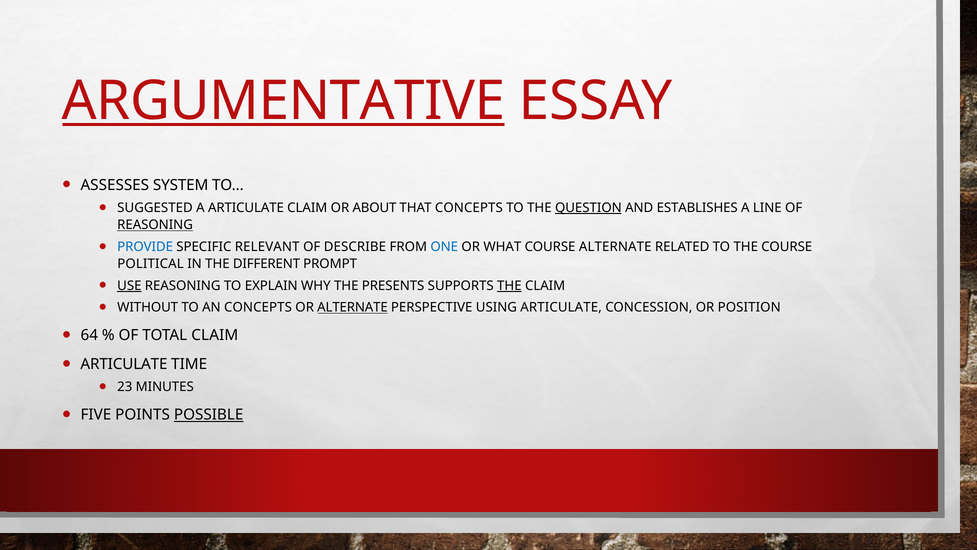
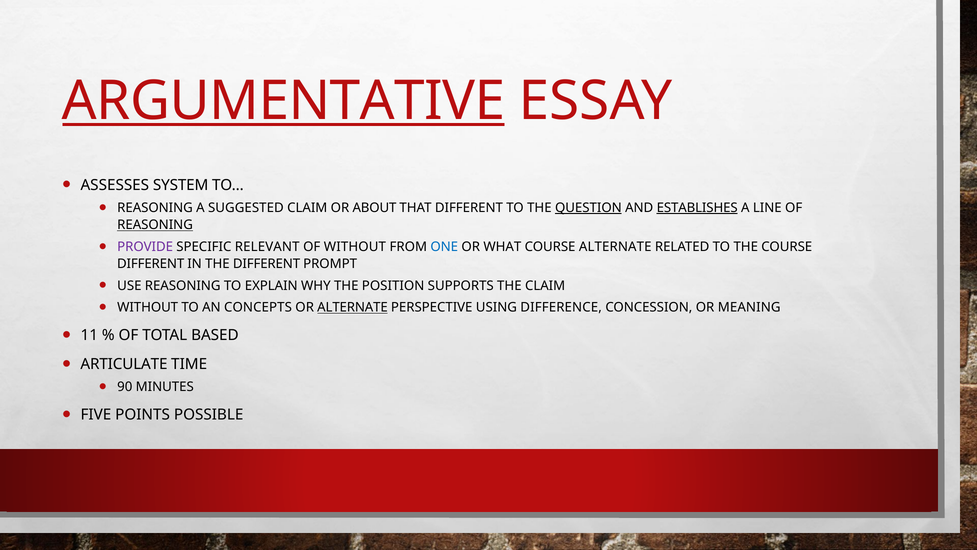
SUGGESTED at (155, 208): SUGGESTED -> REASONING
A ARTICULATE: ARTICULATE -> SUGGESTED
THAT CONCEPTS: CONCEPTS -> DIFFERENT
ESTABLISHES underline: none -> present
PROVIDE colour: blue -> purple
OF DESCRIBE: DESCRIBE -> WITHOUT
POLITICAL at (150, 264): POLITICAL -> DIFFERENT
USE underline: present -> none
PRESENTS: PRESENTS -> POSITION
THE at (509, 286) underline: present -> none
USING ARTICULATE: ARTICULATE -> DIFFERENCE
POSITION: POSITION -> MEANING
64: 64 -> 11
TOTAL CLAIM: CLAIM -> BASED
23: 23 -> 90
POSSIBLE underline: present -> none
